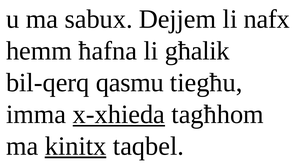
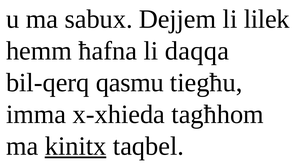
nafx: nafx -> lilek
għalik: għalik -> daqqa
x-xhieda underline: present -> none
